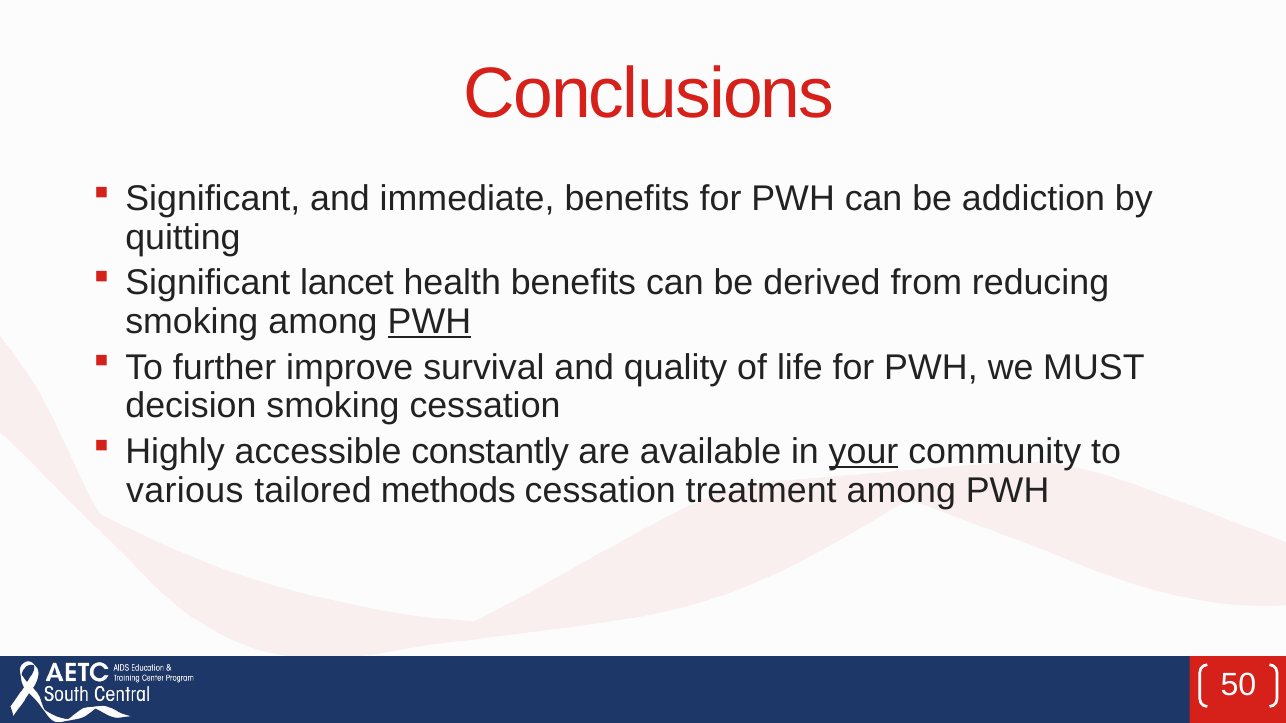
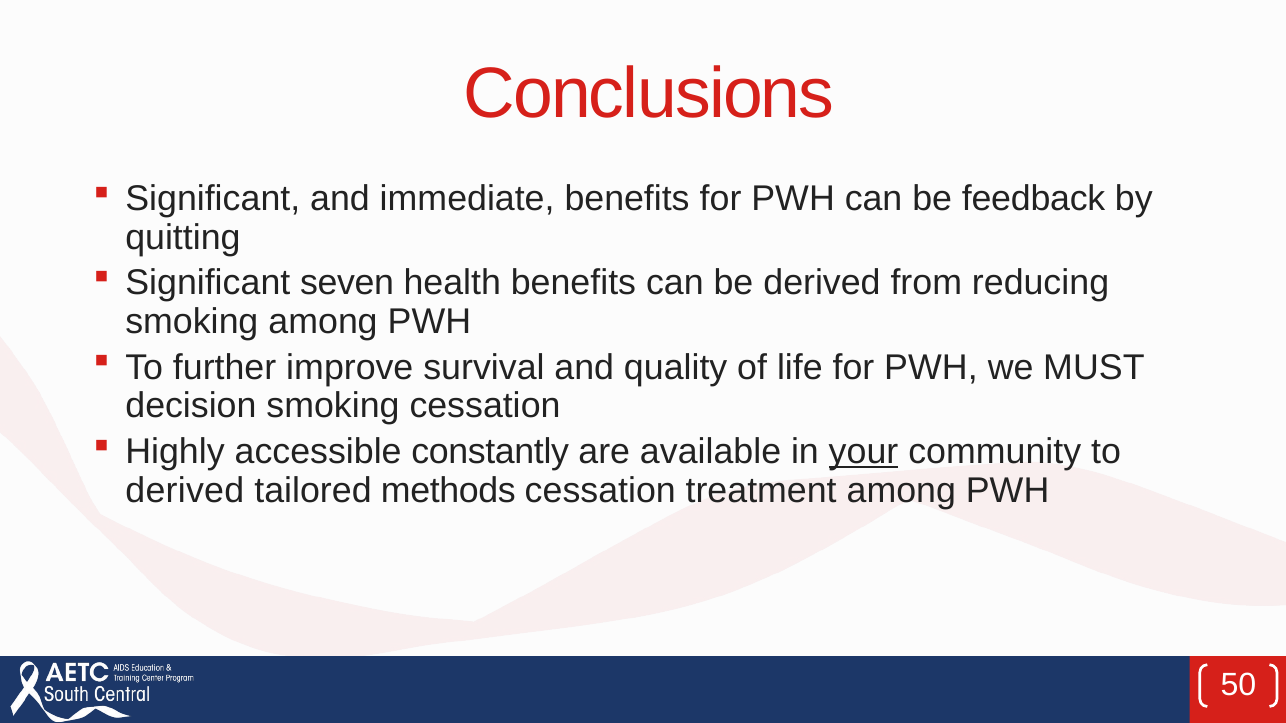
addiction: addiction -> feedback
lancet: lancet -> seven
PWH at (429, 322) underline: present -> none
various at (185, 491): various -> derived
